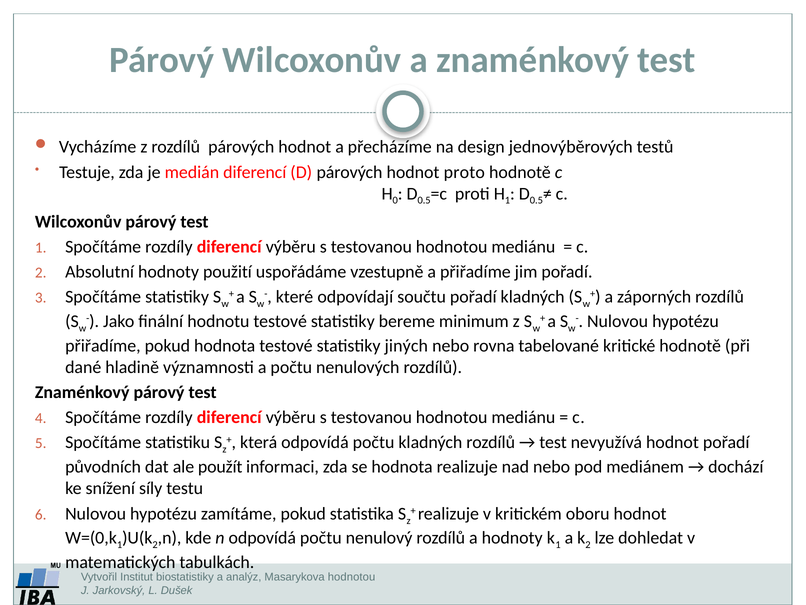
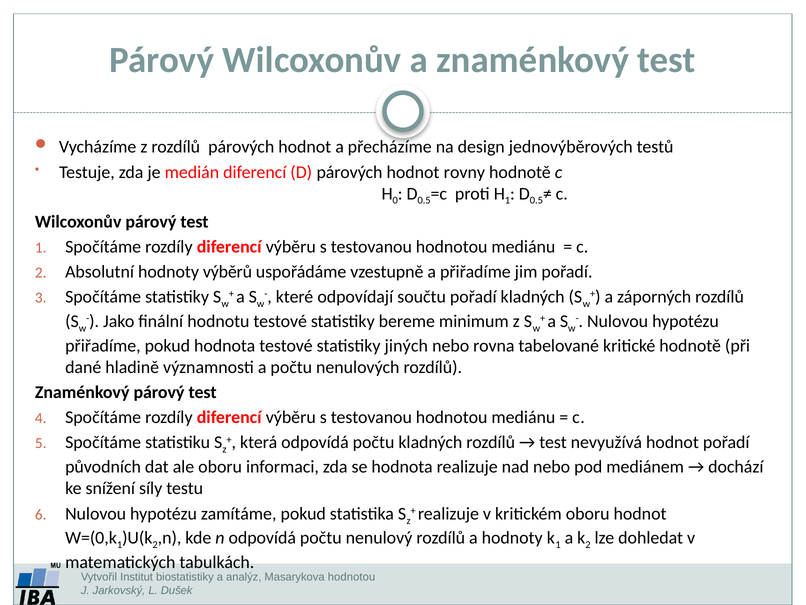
proto: proto -> rovny
použití: použití -> výběrů
ale použít: použít -> oboru
